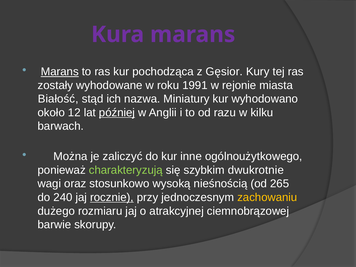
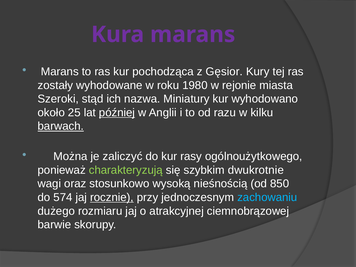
Marans at (60, 72) underline: present -> none
1991: 1991 -> 1980
Białość: Białość -> Szeroki
12: 12 -> 25
barwach underline: none -> present
inne: inne -> rasy
265: 265 -> 850
240: 240 -> 574
zachowaniu colour: yellow -> light blue
